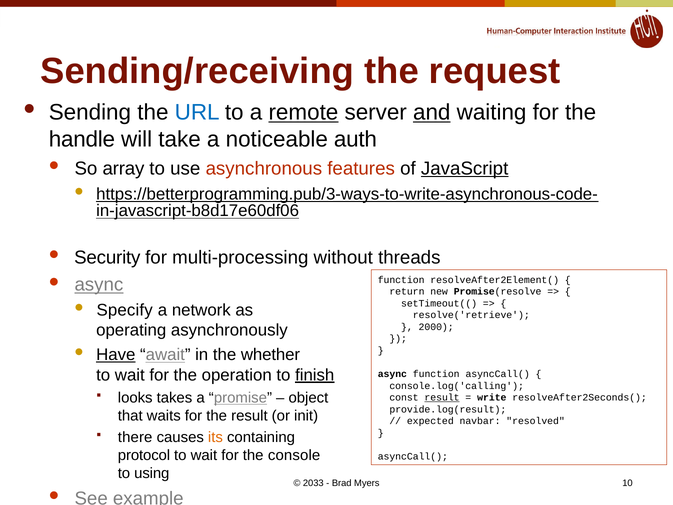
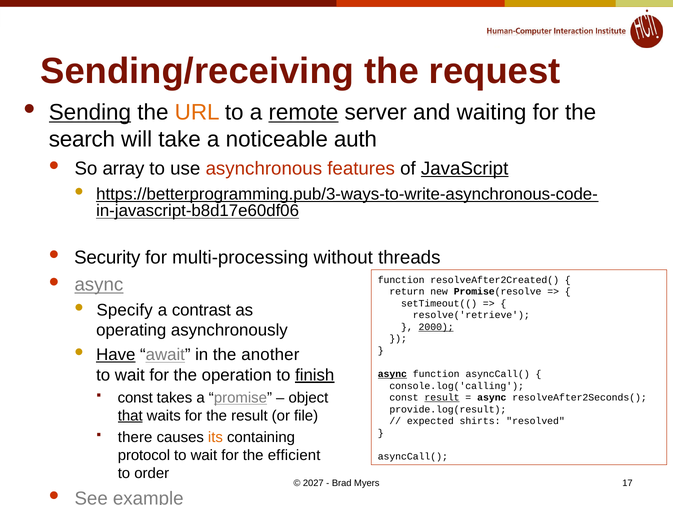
Sending underline: none -> present
URL colour: blue -> orange
and underline: present -> none
handle: handle -> search
resolveAfter2Element(: resolveAfter2Element( -> resolveAfter2Created(
network: network -> contrast
2000 underline: none -> present
whether: whether -> another
async at (392, 374) underline: none -> present
looks at (135, 397): looks -> const
write at (492, 397): write -> async
that underline: none -> present
init: init -> file
navbar: navbar -> shirts
console: console -> efficient
using: using -> order
2033: 2033 -> 2027
10: 10 -> 17
